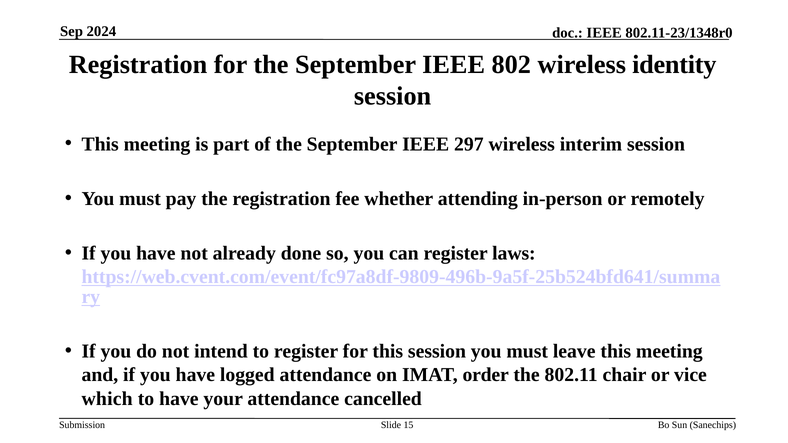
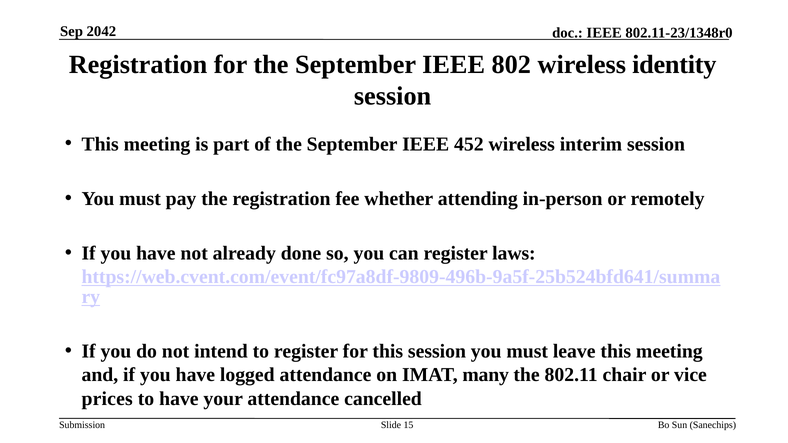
2024: 2024 -> 2042
297: 297 -> 452
order: order -> many
which: which -> prices
